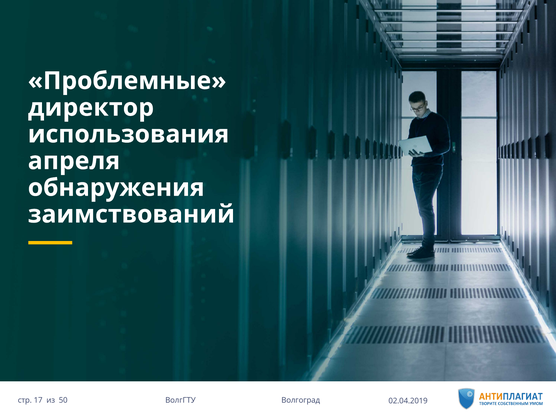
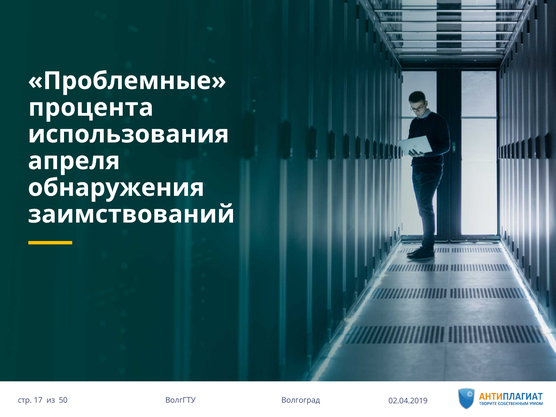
директор: директор -> процента
